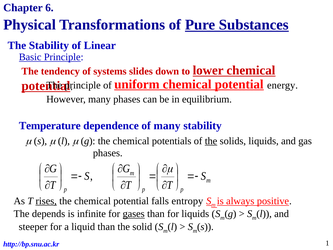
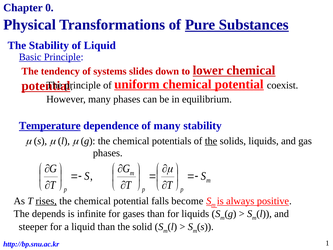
6: 6 -> 0
of Linear: Linear -> Liquid
energy: energy -> coexist
Temperature underline: none -> present
entropy: entropy -> become
gases underline: present -> none
